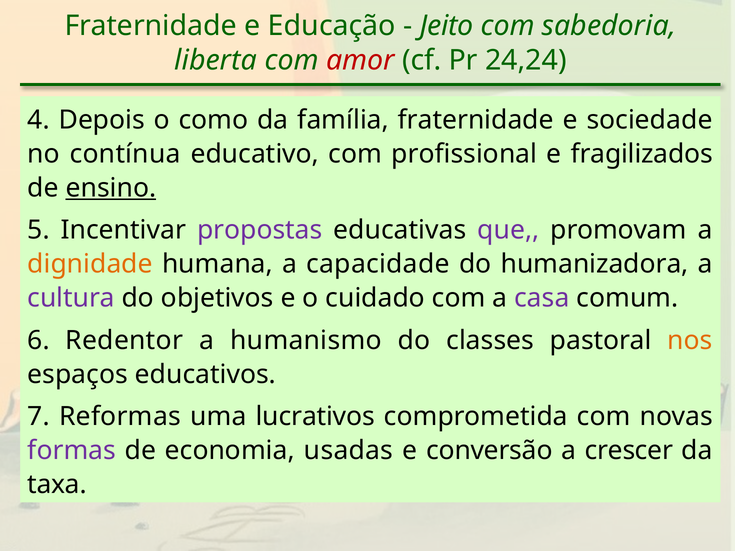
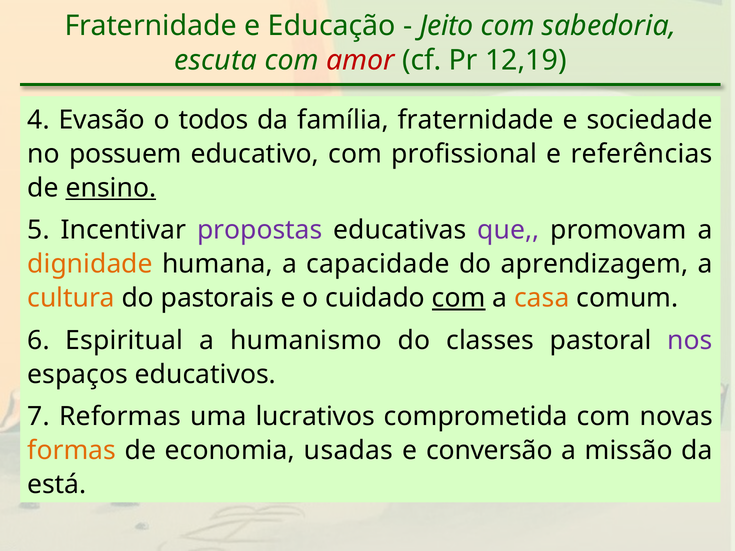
liberta: liberta -> escuta
24,24: 24,24 -> 12,19
Depois: Depois -> Evasão
como: como -> todos
contínua: contínua -> possuem
fragilizados: fragilizados -> referências
humanizadora: humanizadora -> aprendizagem
cultura colour: purple -> orange
objetivos: objetivos -> pastorais
com at (459, 298) underline: none -> present
casa colour: purple -> orange
Redentor: Redentor -> Espiritual
nos colour: orange -> purple
formas colour: purple -> orange
crescer: crescer -> missão
taxa: taxa -> está
